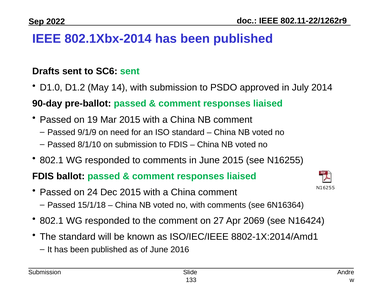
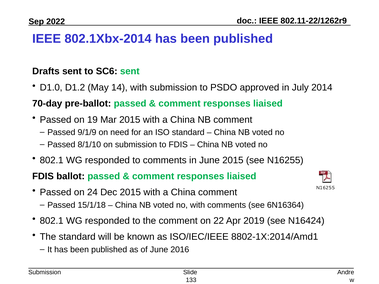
90-day: 90-day -> 70-day
27: 27 -> 22
2069: 2069 -> 2019
